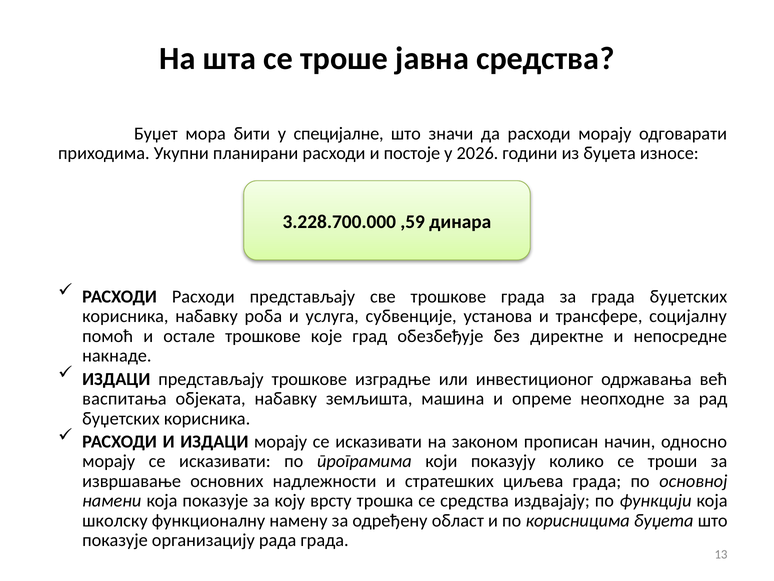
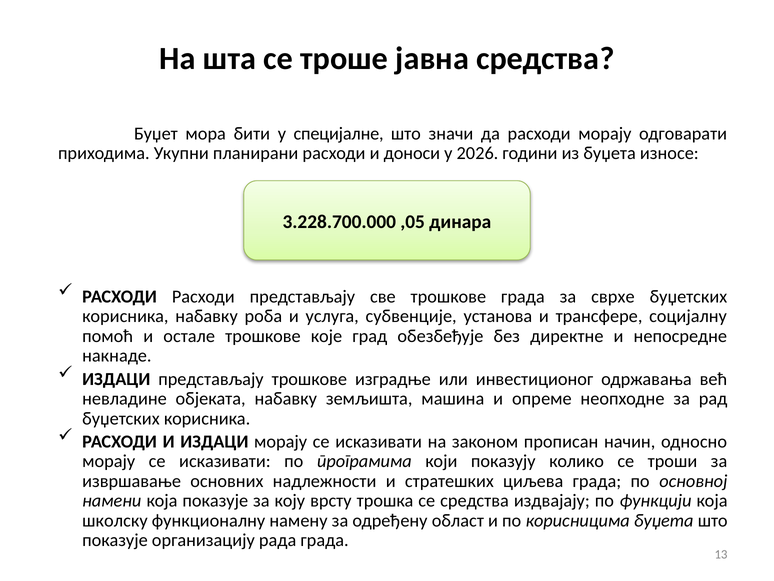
постоје: постоје -> доноси
,59: ,59 -> ,05
за града: града -> сврхе
васпитања: васпитања -> невладине
